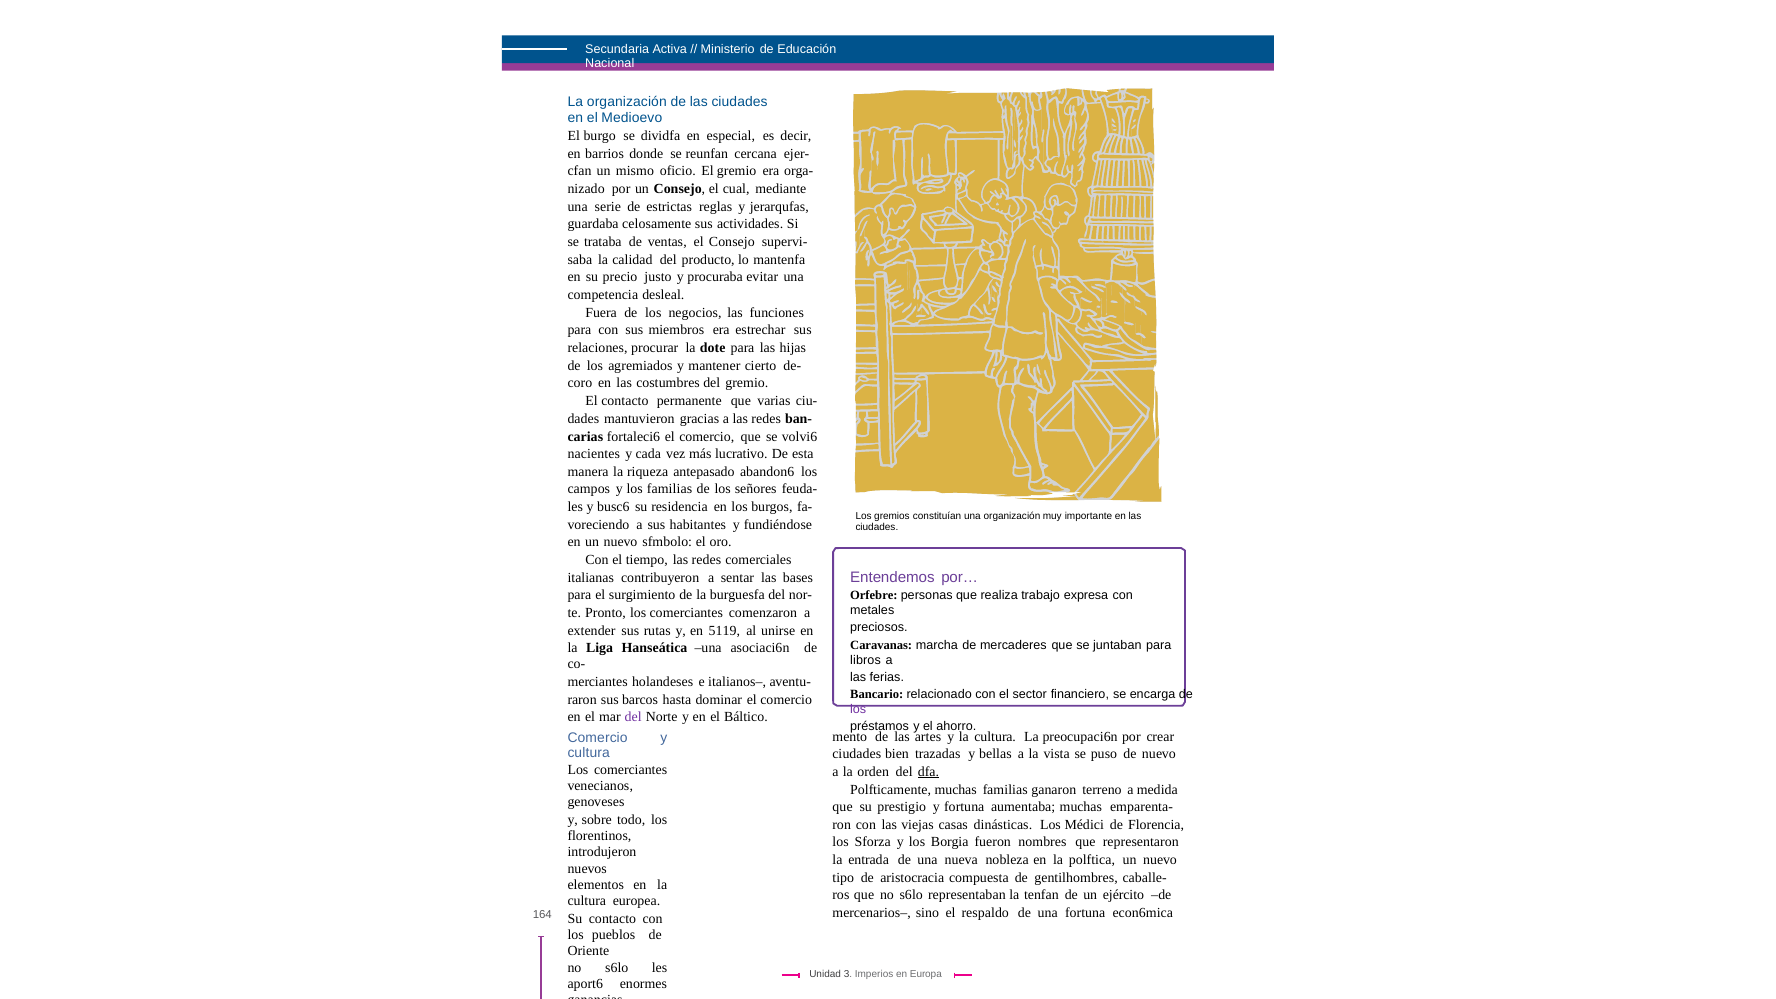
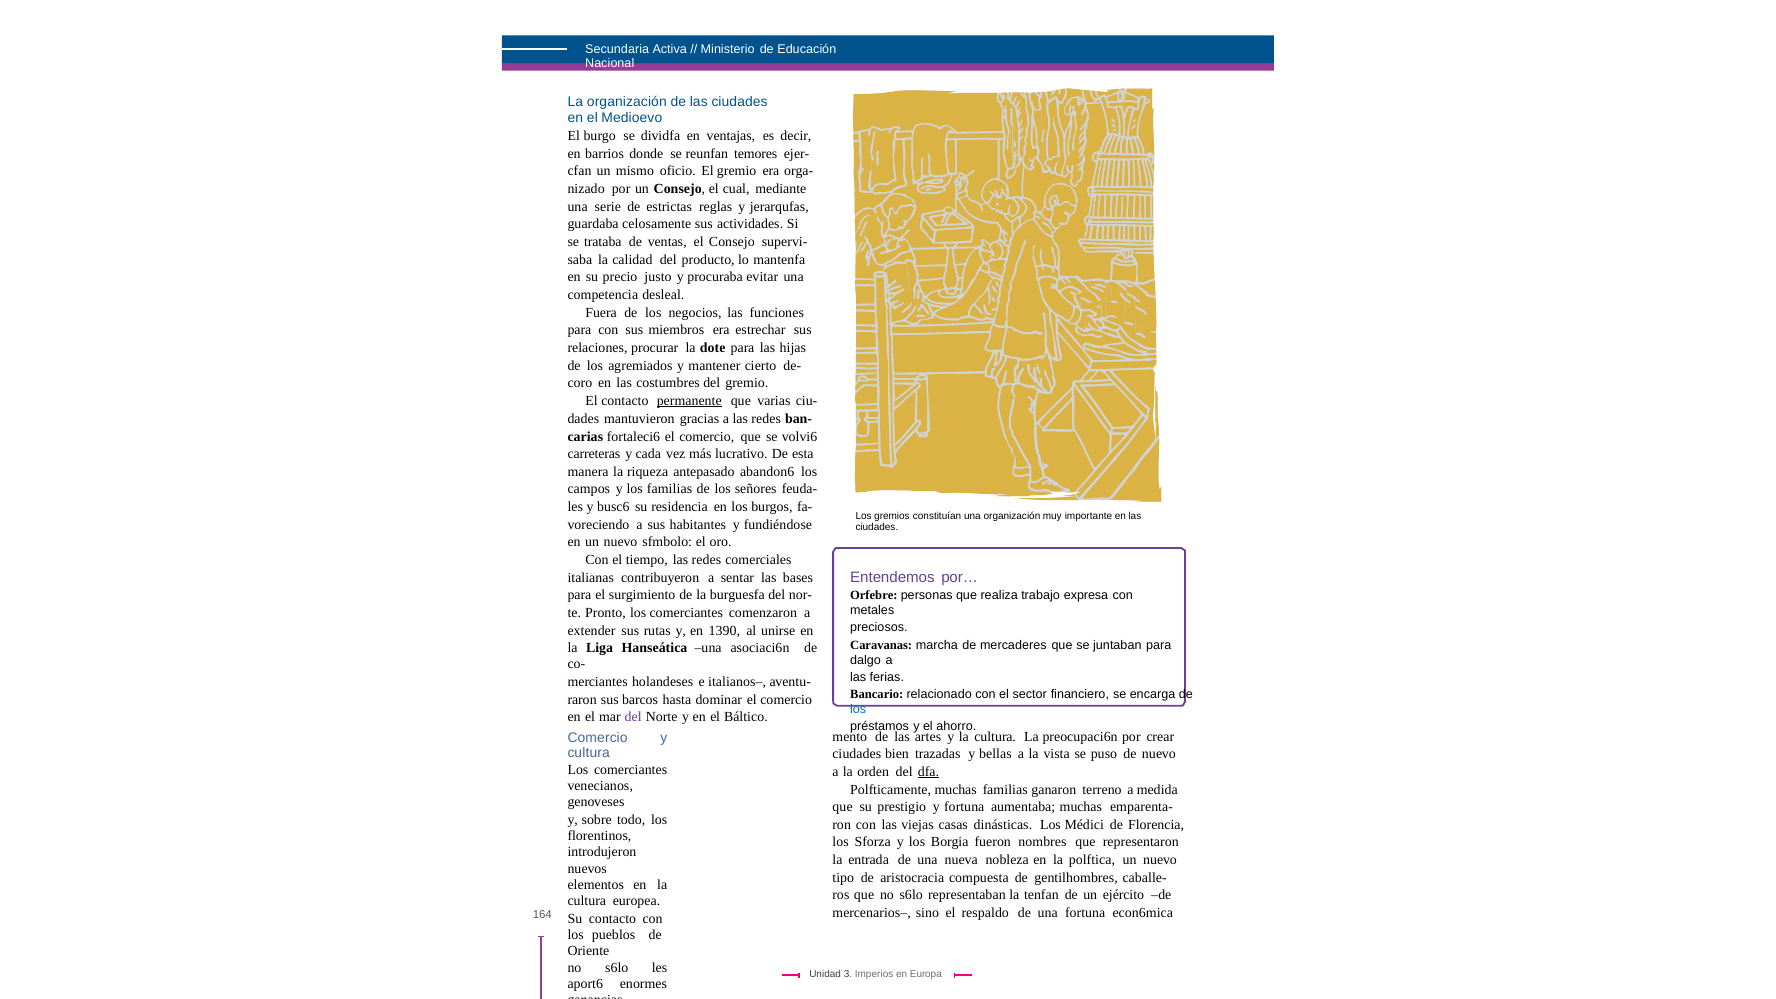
especial: especial -> ventajas
cercana: cercana -> temores
permanente underline: none -> present
nacientes: nacientes -> carreteras
5119: 5119 -> 1390
libros: libros -> dalgo
los at (858, 709) colour: purple -> blue
